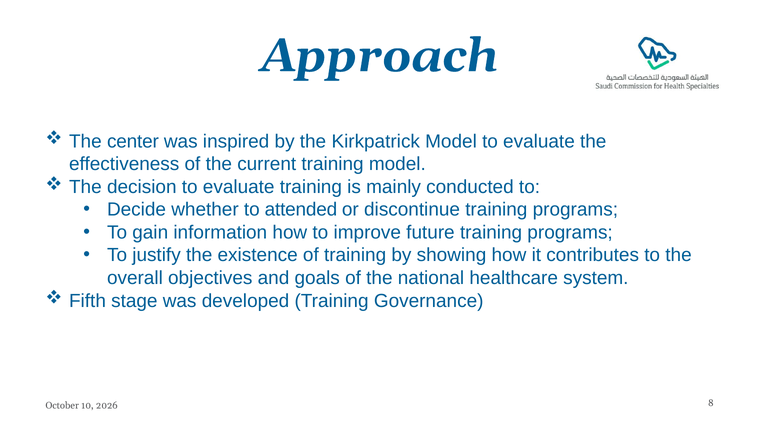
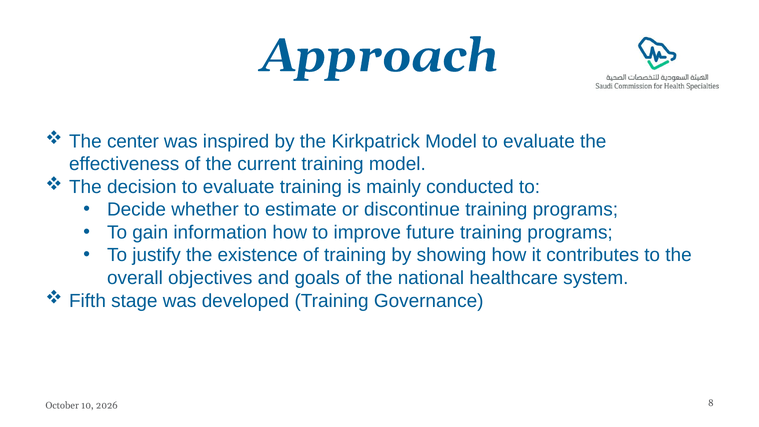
attended: attended -> estimate
